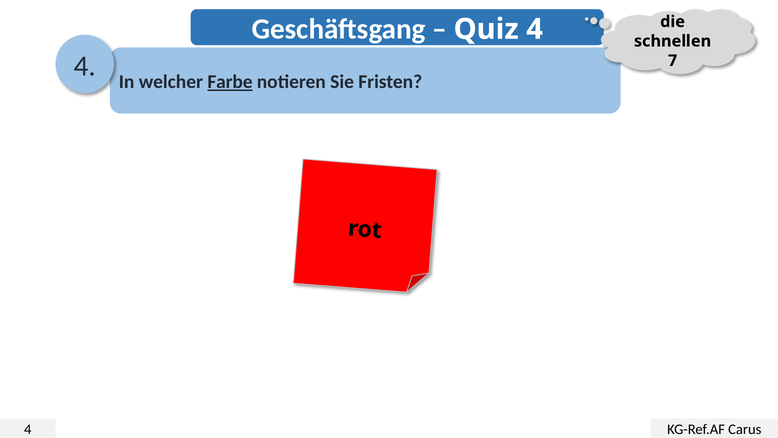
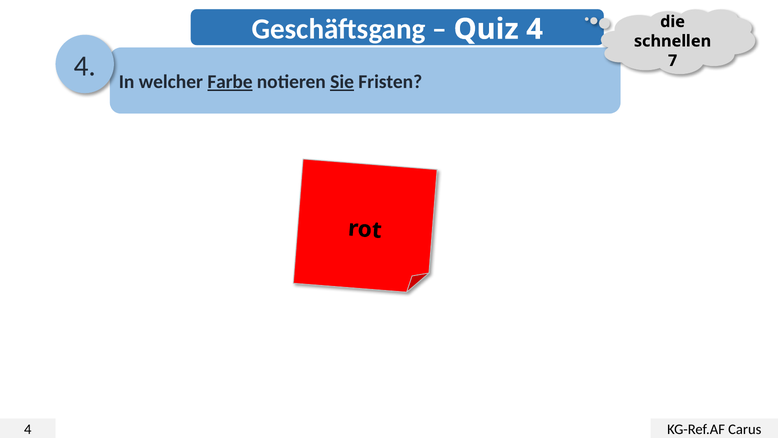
Sie underline: none -> present
